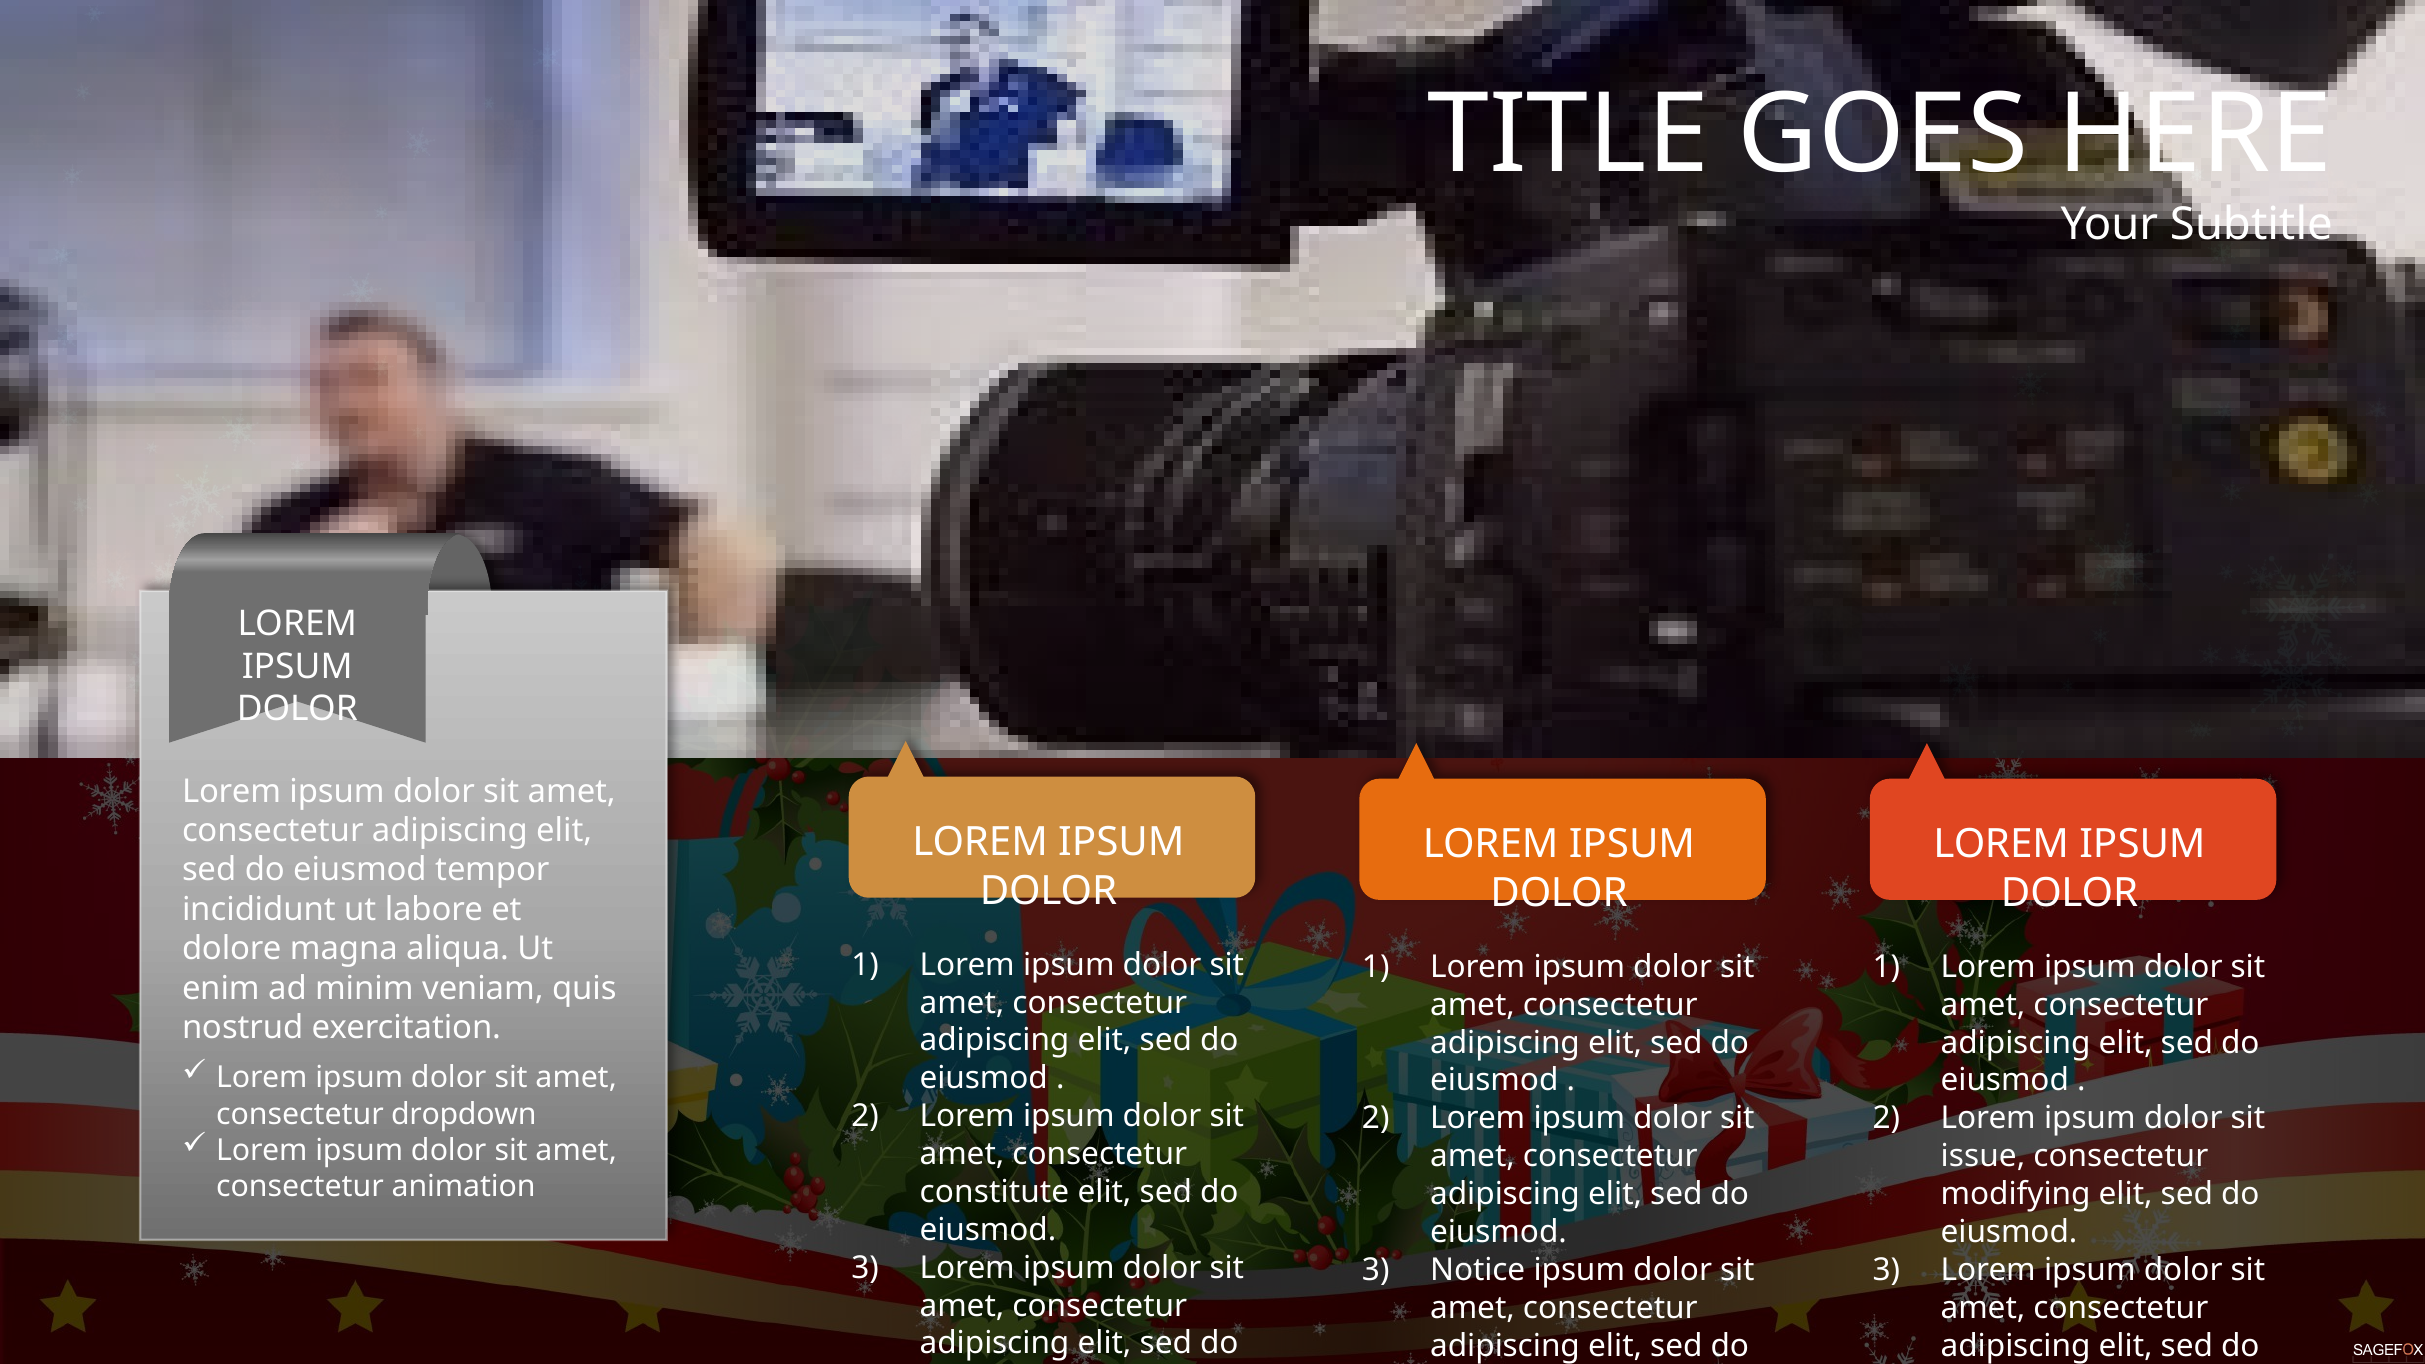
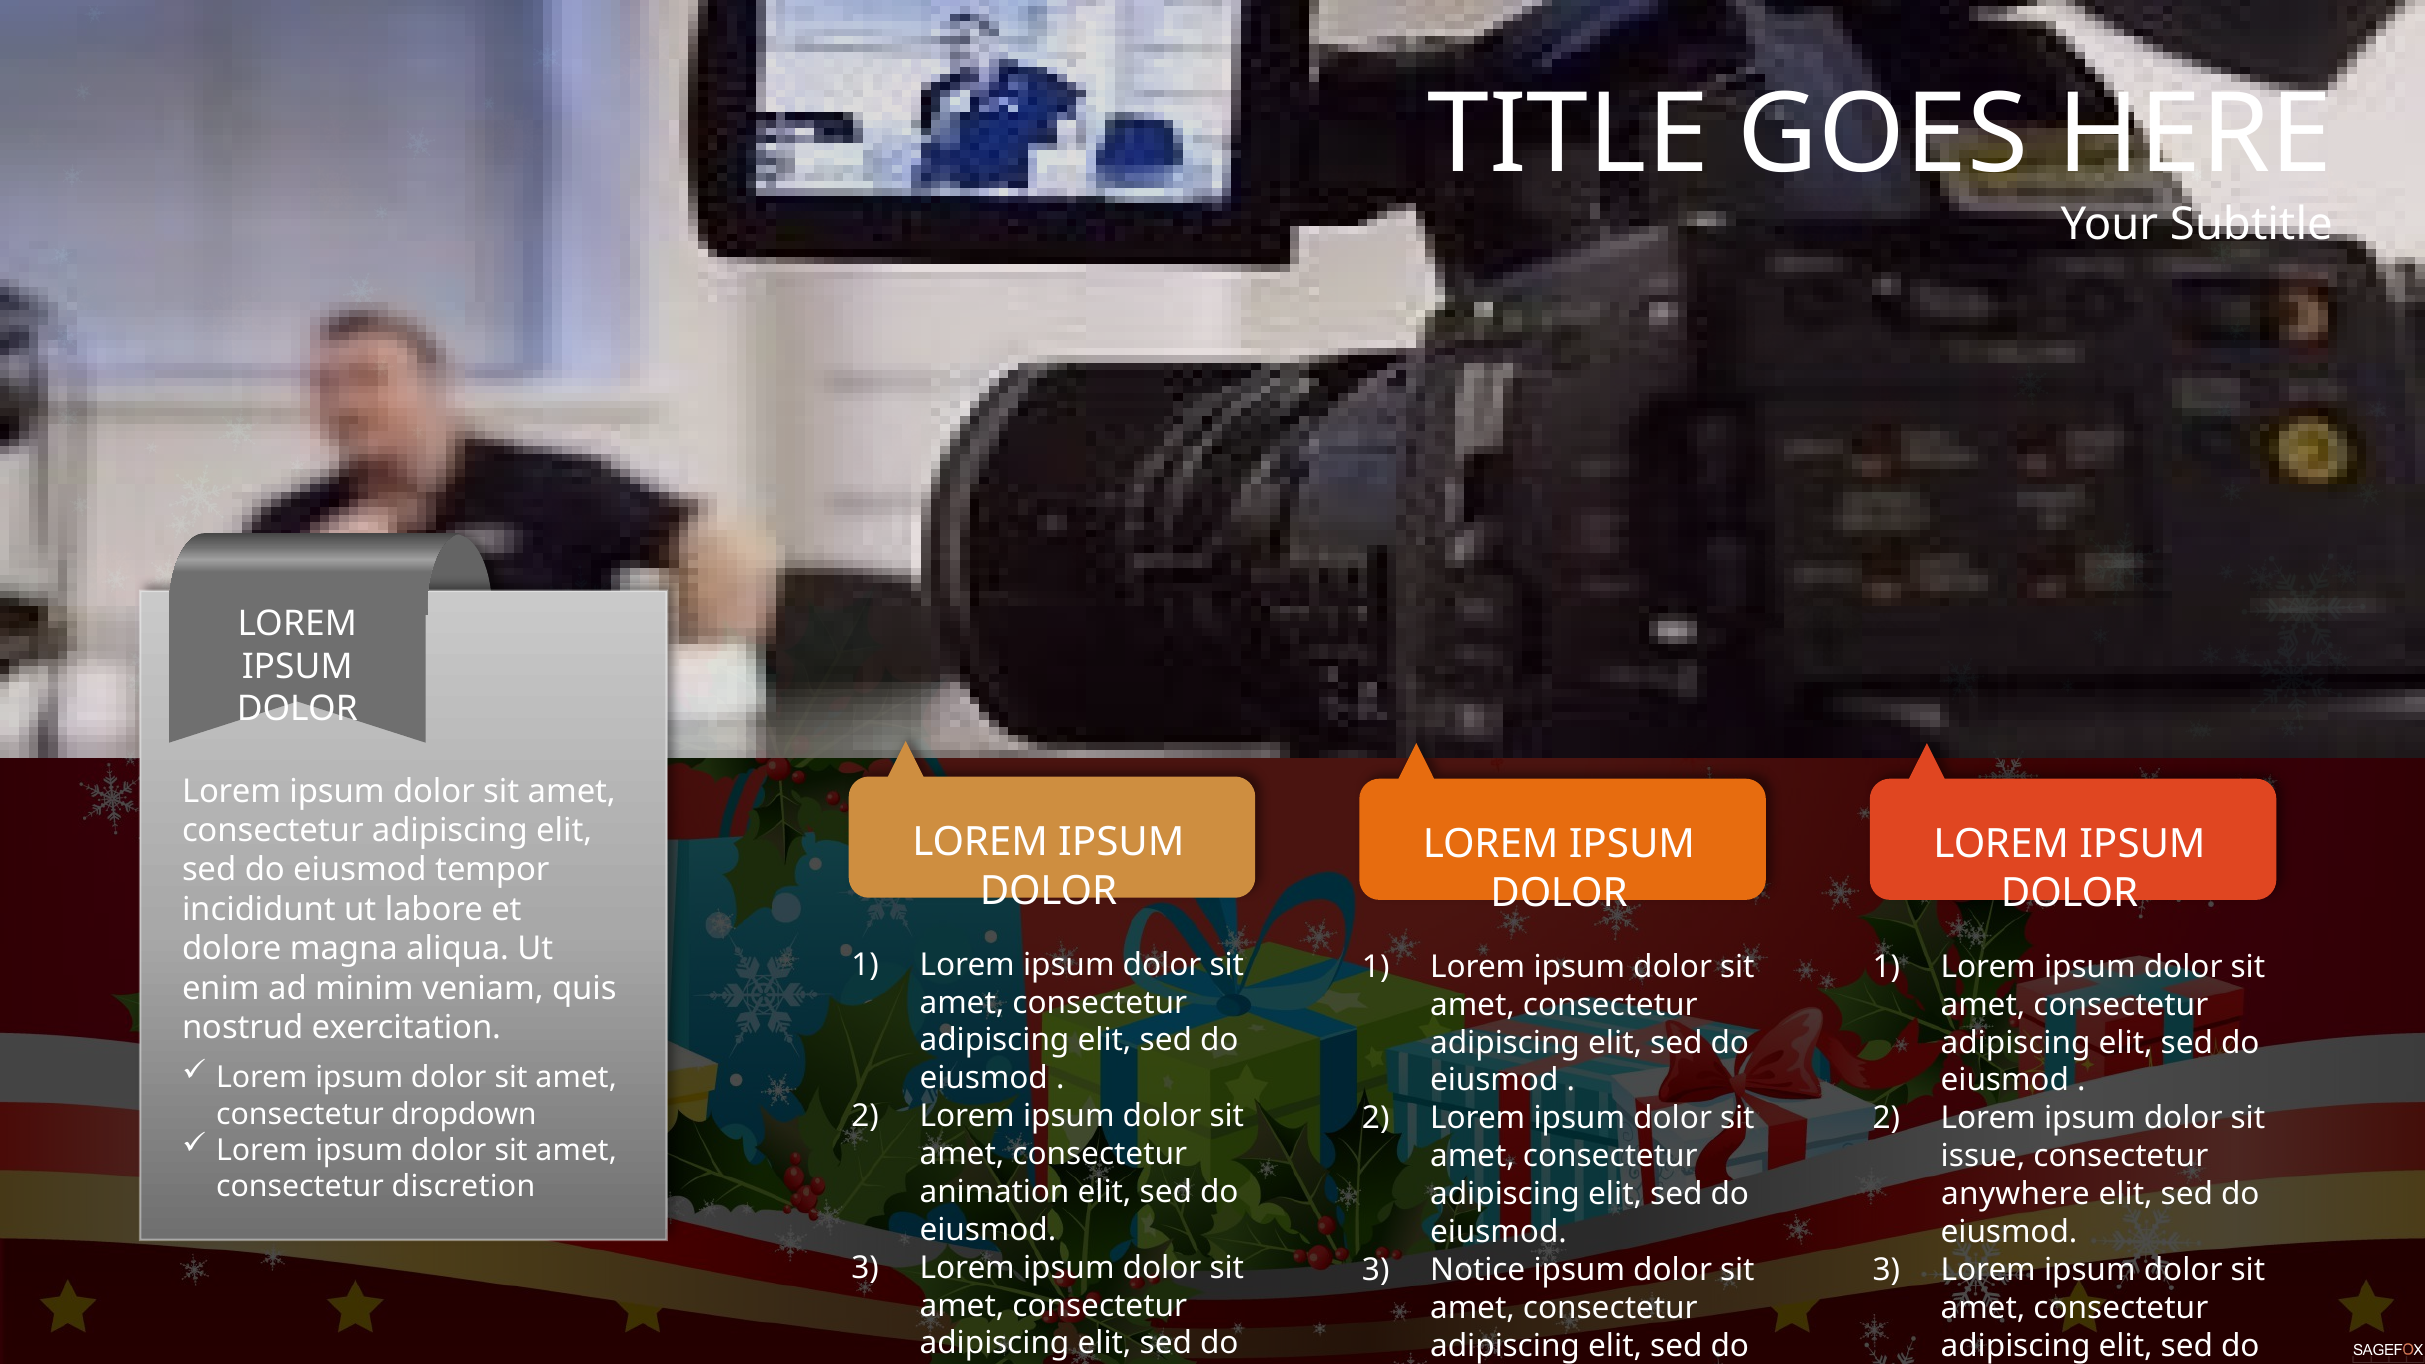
animation: animation -> discretion
constitute: constitute -> animation
modifying: modifying -> anywhere
